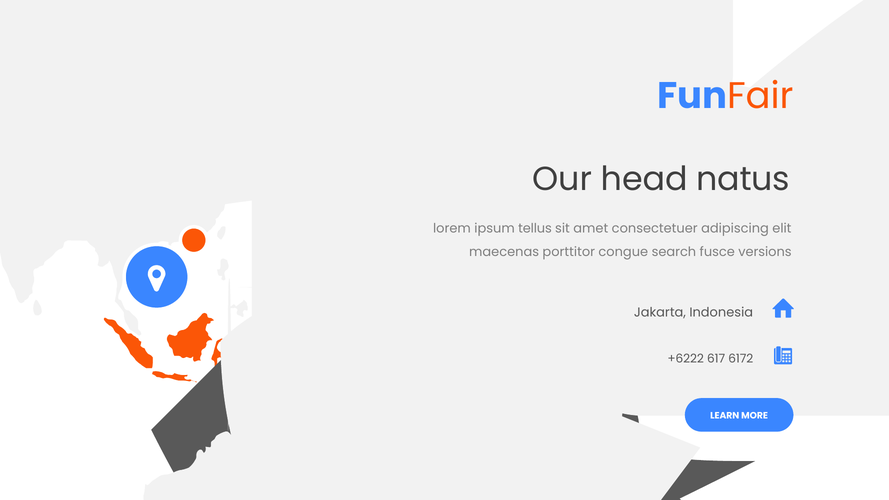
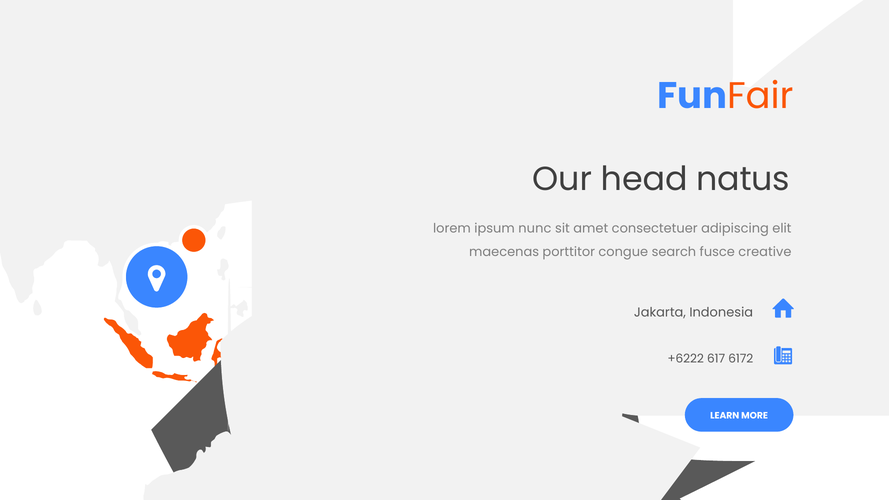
tellus: tellus -> nunc
versions: versions -> creative
